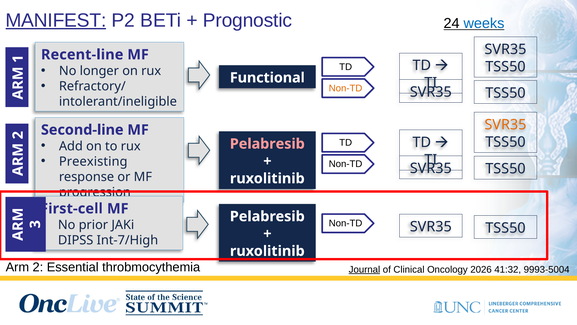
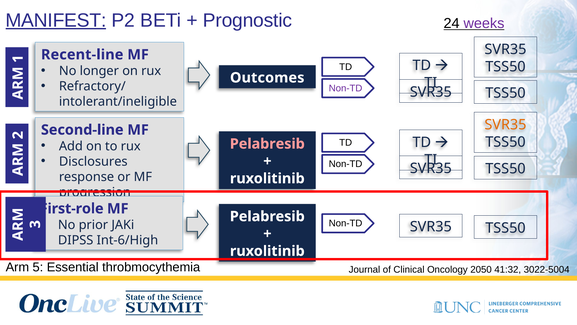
weeks colour: blue -> purple
Functional: Functional -> Outcomes
Non-TD at (346, 88) colour: orange -> purple
Preexisting: Preexisting -> Disclosures
First-cell: First-cell -> First-role
Int-7/High: Int-7/High -> Int-6/High
Arm 2: 2 -> 5
Journal underline: present -> none
2026: 2026 -> 2050
9993-5004: 9993-5004 -> 3022-5004
